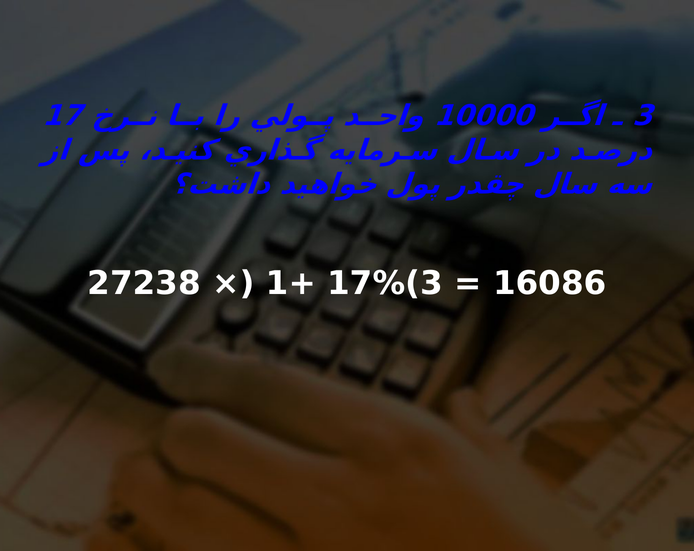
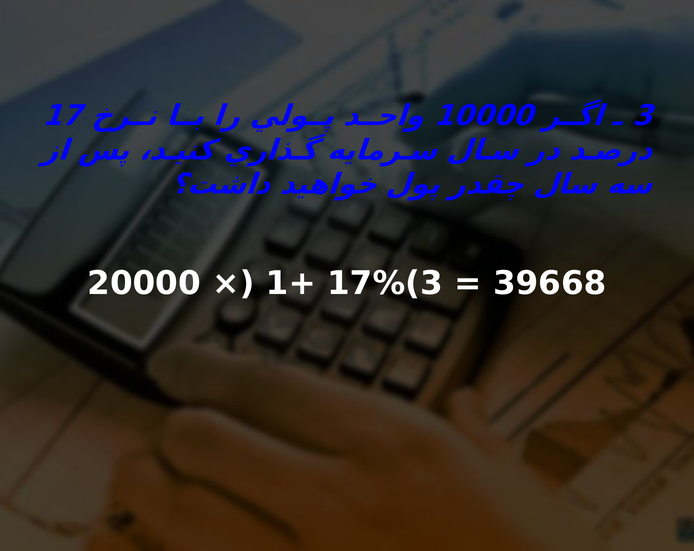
27238: 27238 -> 20000
16086: 16086 -> 39668
